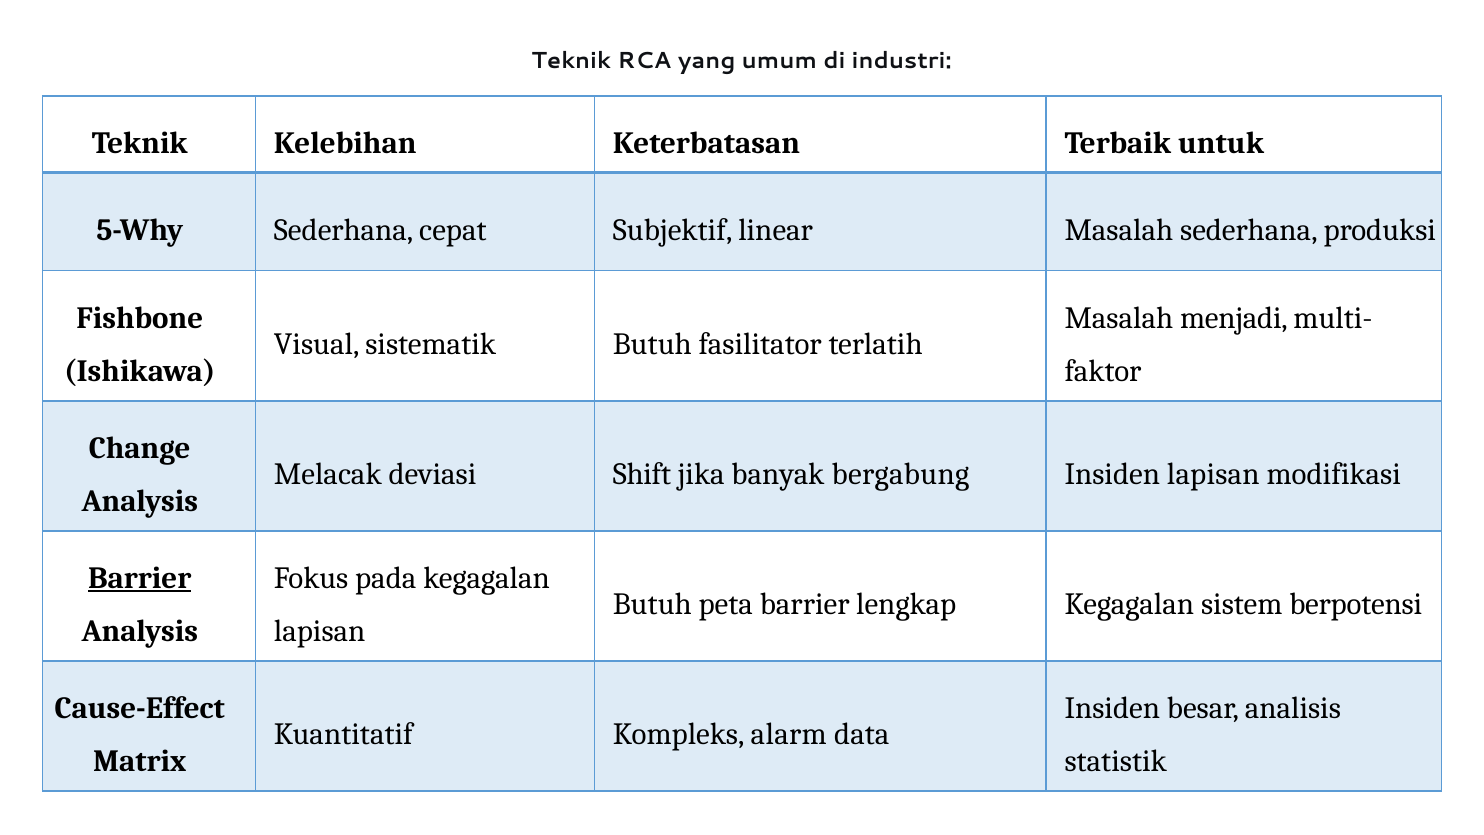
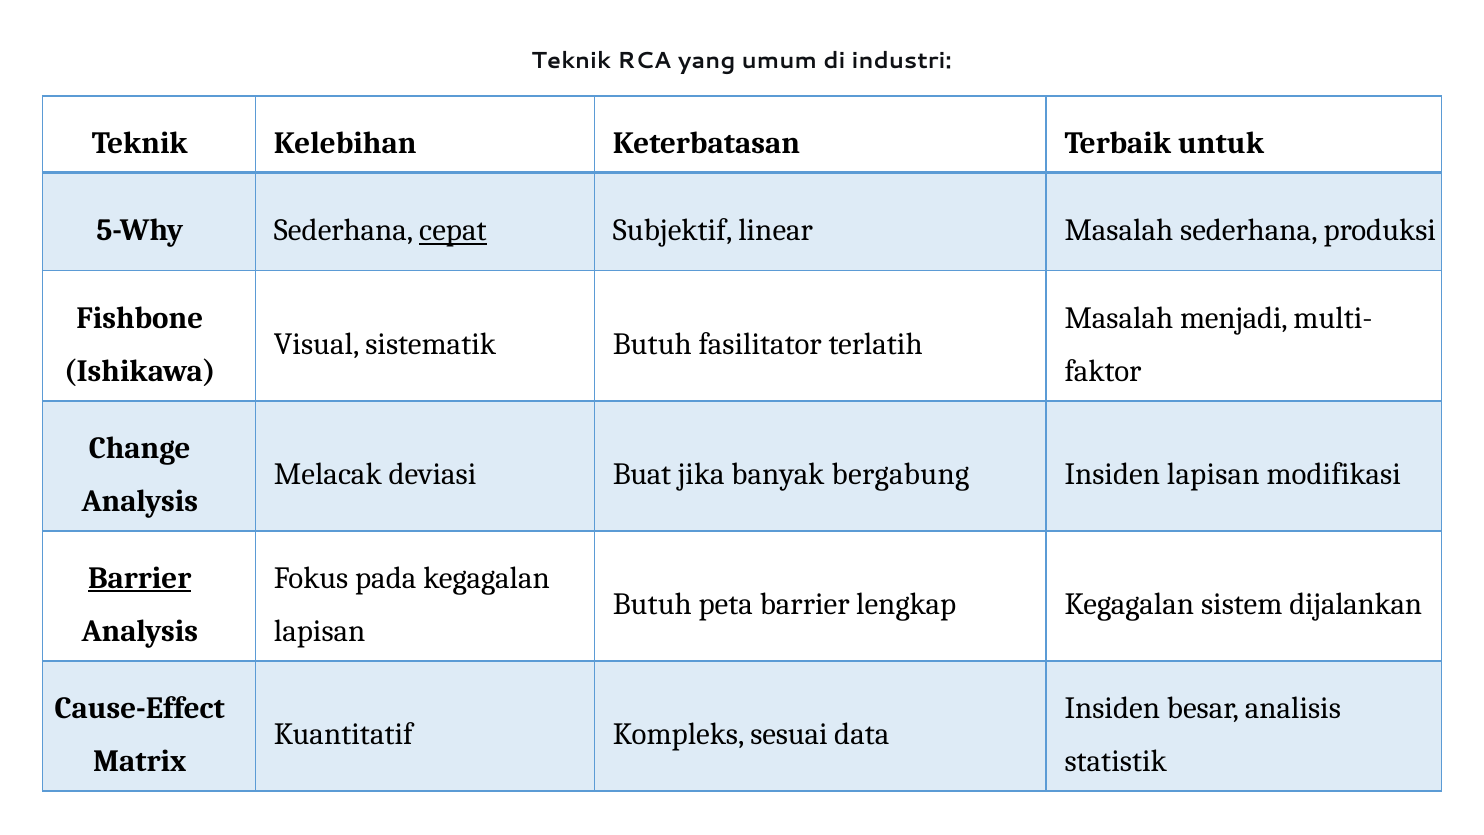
cepat underline: none -> present
Shift: Shift -> Buat
berpotensi: berpotensi -> dijalankan
alarm: alarm -> sesuai
